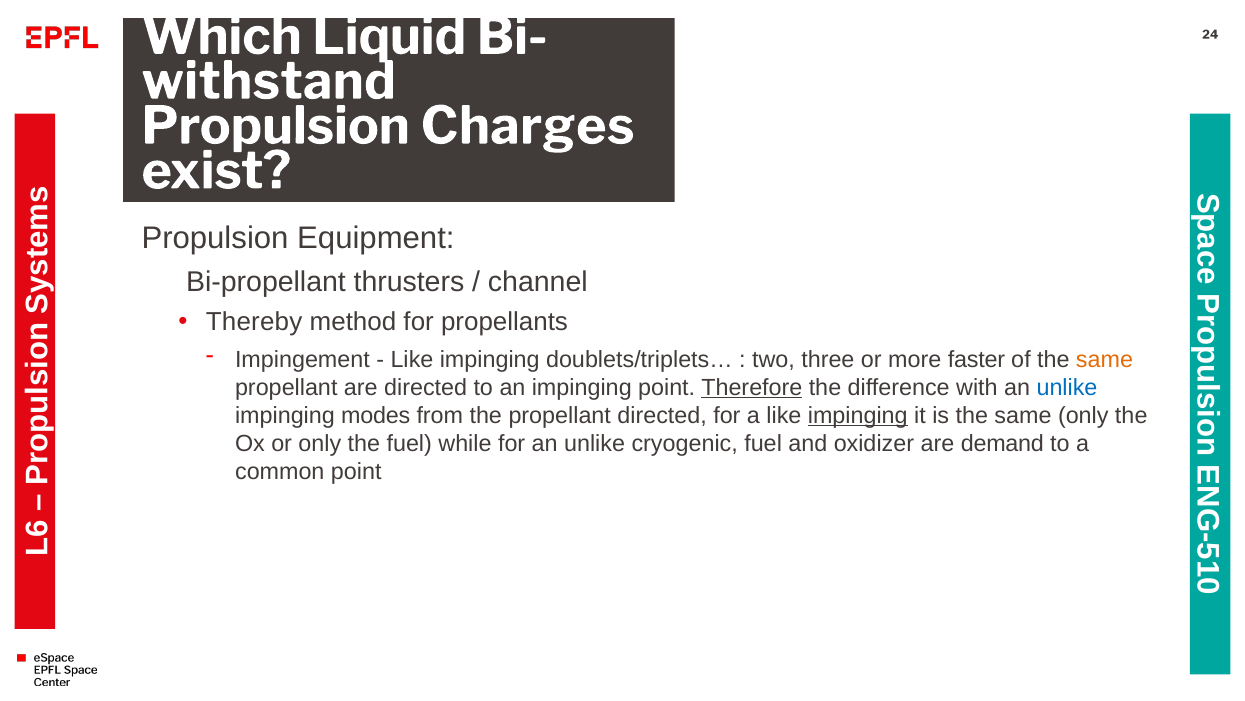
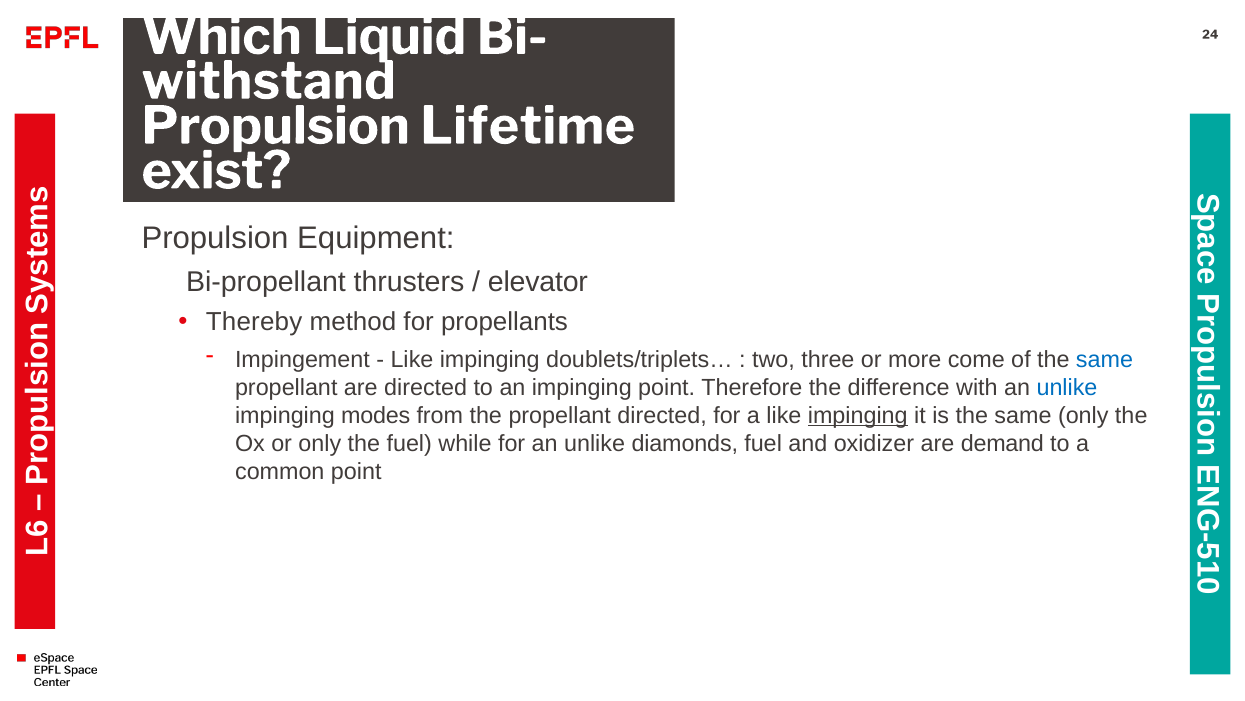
Charges: Charges -> Lifetime
channel: channel -> elevator
faster: faster -> come
same at (1105, 359) colour: orange -> blue
Therefore underline: present -> none
cryogenic: cryogenic -> diamonds
